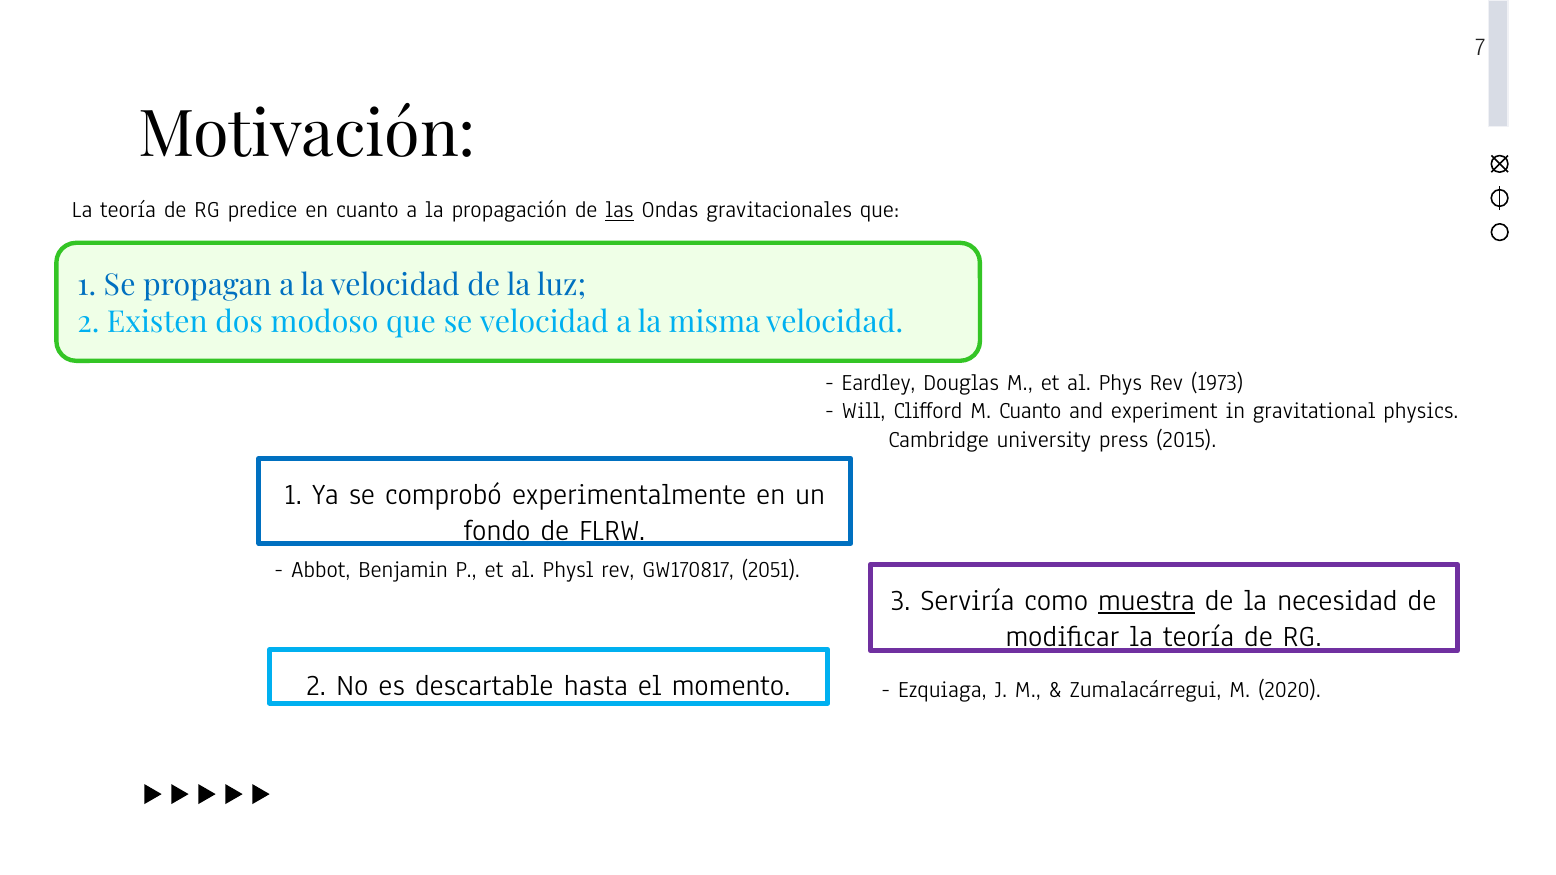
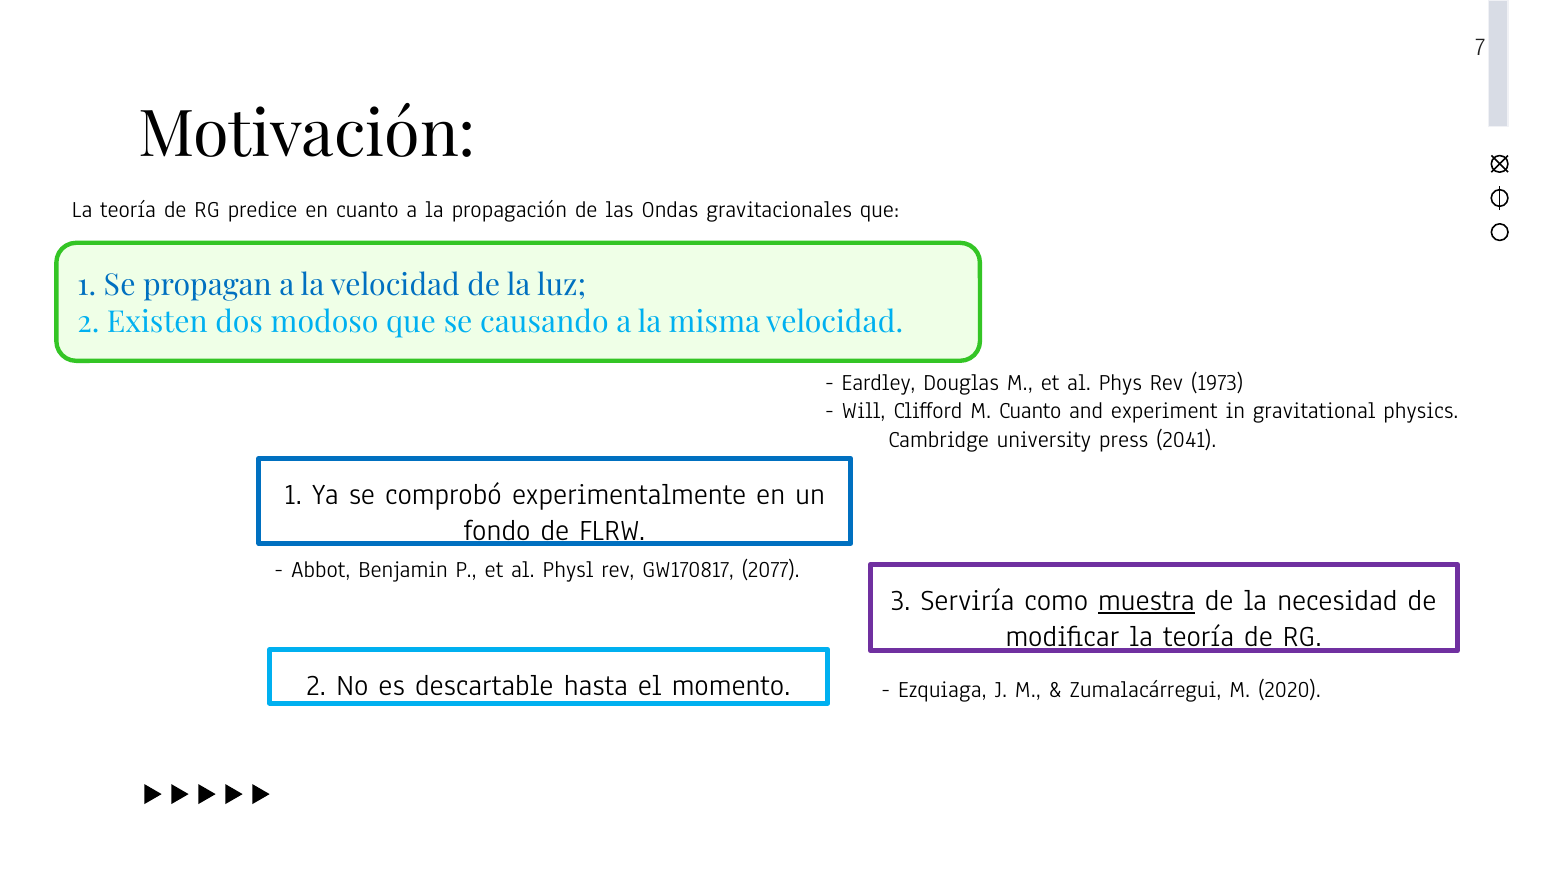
las underline: present -> none
se velocidad: velocidad -> causando
2015: 2015 -> 2041
2051: 2051 -> 2077
